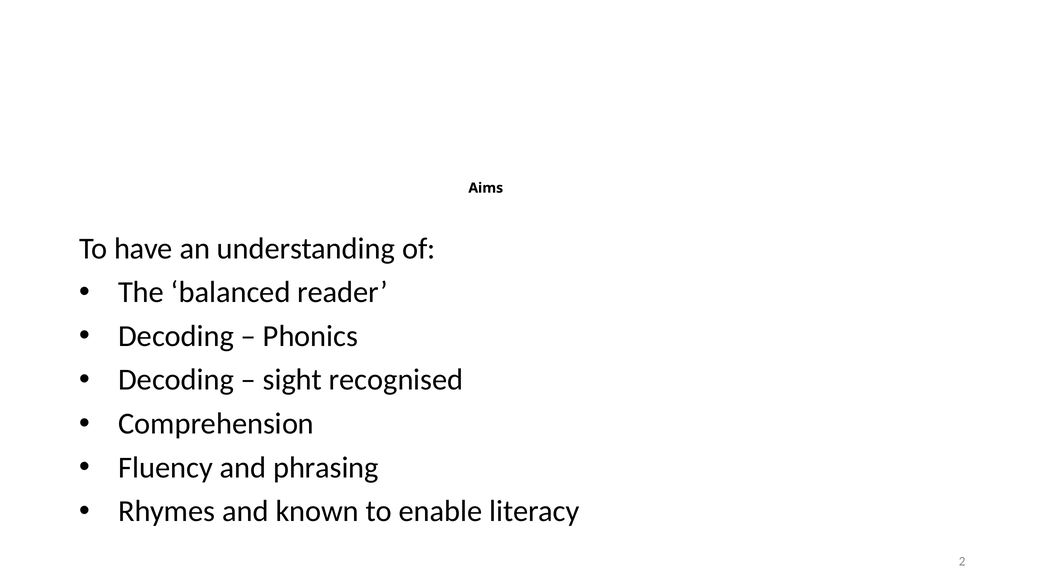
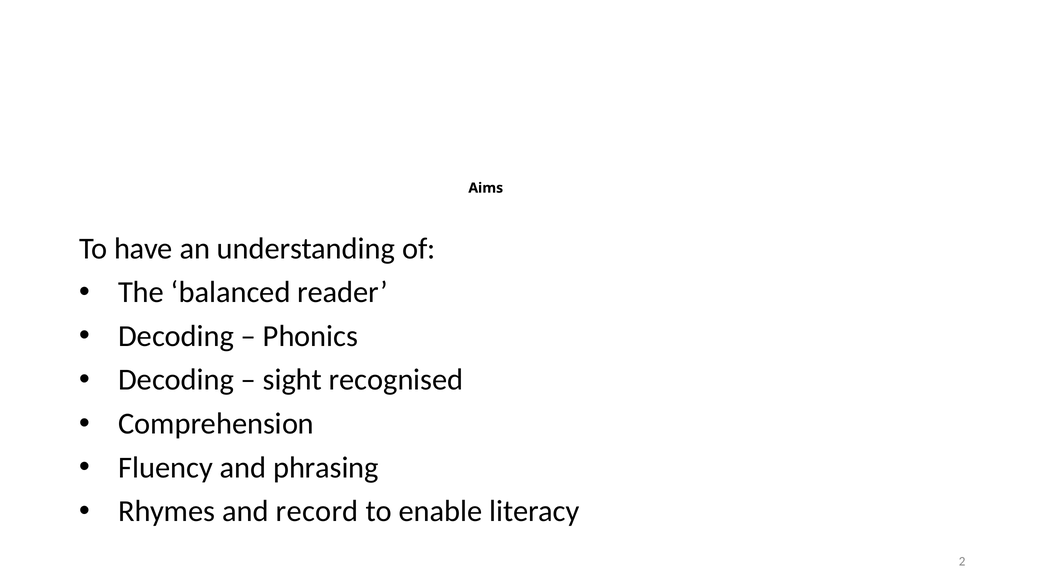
known: known -> record
